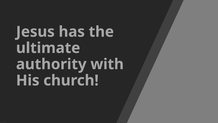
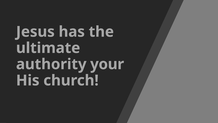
with: with -> your
